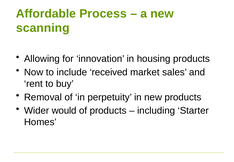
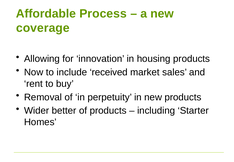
scanning: scanning -> coverage
would: would -> better
